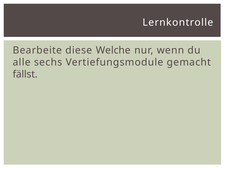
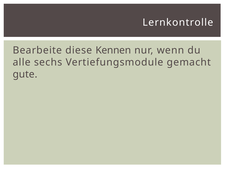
Welche: Welche -> Kennen
fällst: fällst -> gute
